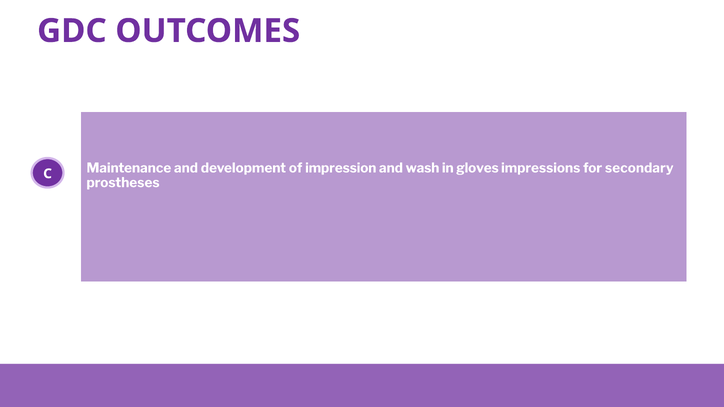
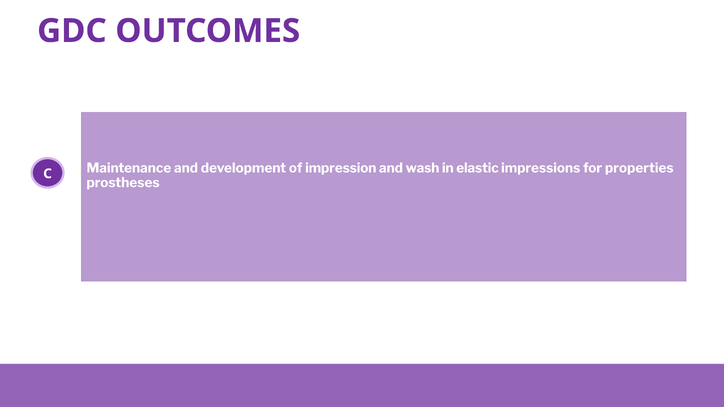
gloves: gloves -> elastic
secondary: secondary -> properties
